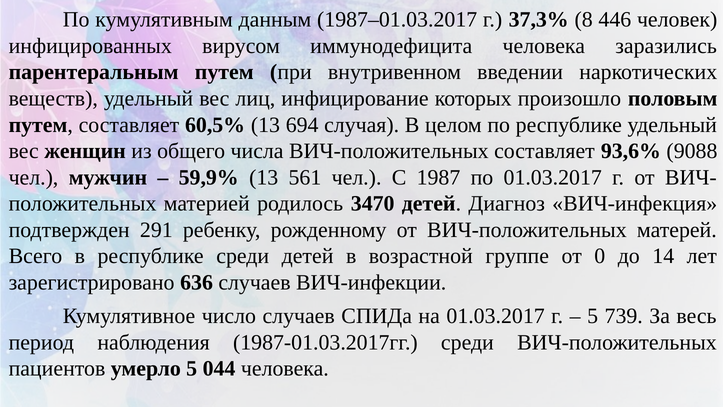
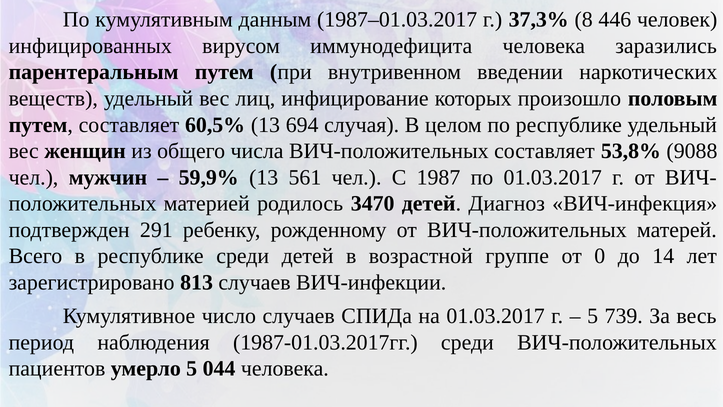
93,6%: 93,6% -> 53,8%
636: 636 -> 813
